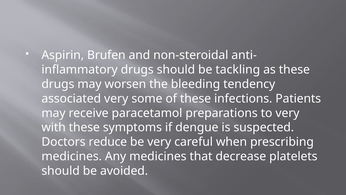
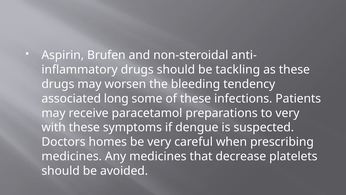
associated very: very -> long
reduce: reduce -> homes
